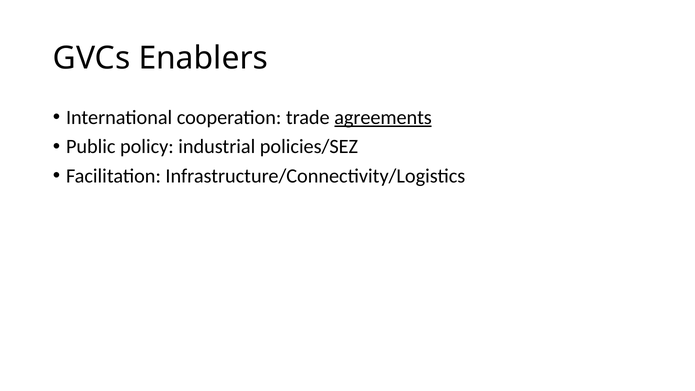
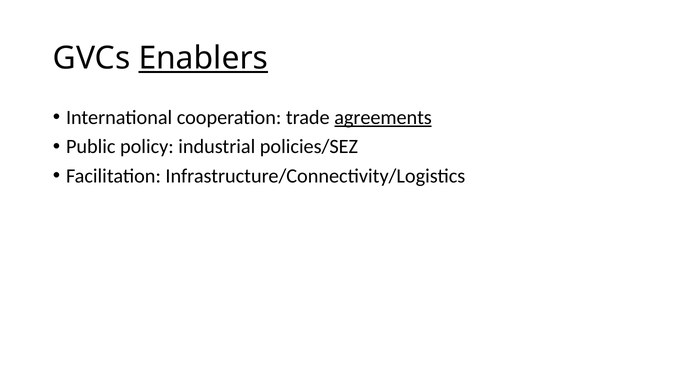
Enablers underline: none -> present
